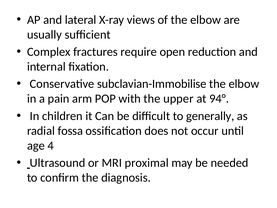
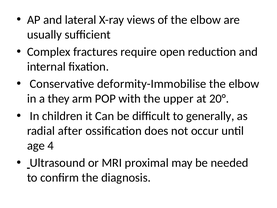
subclavian-Immobilise: subclavian-Immobilise -> deformity-Immobilise
pain: pain -> they
94°: 94° -> 20°
fossa: fossa -> after
